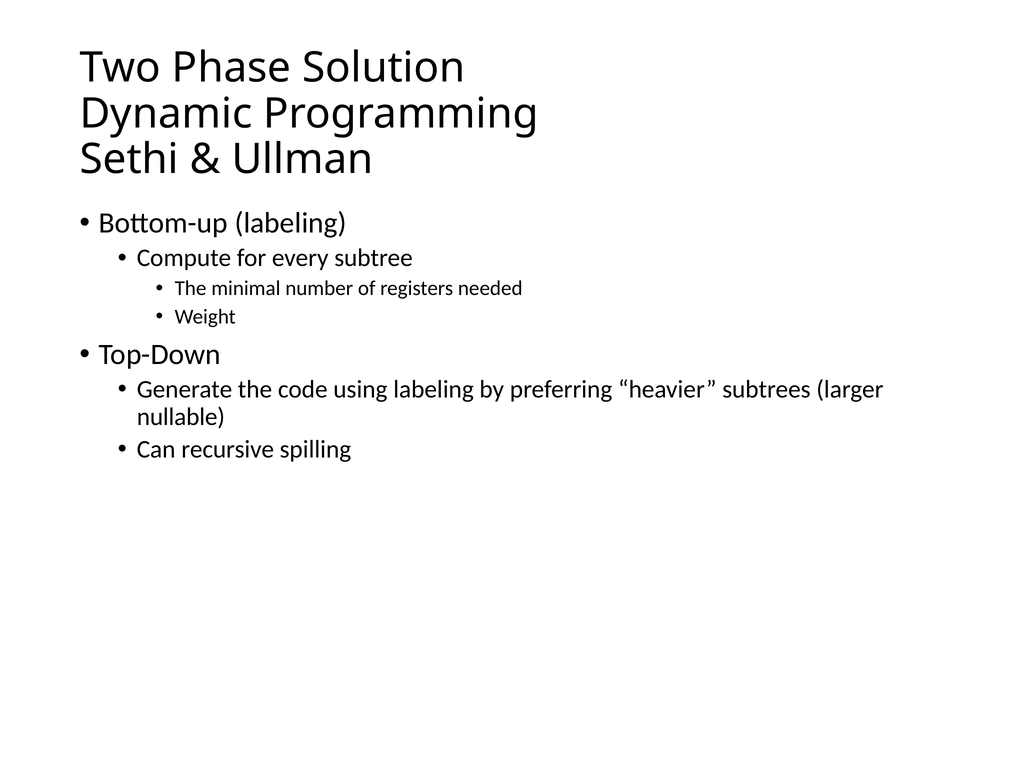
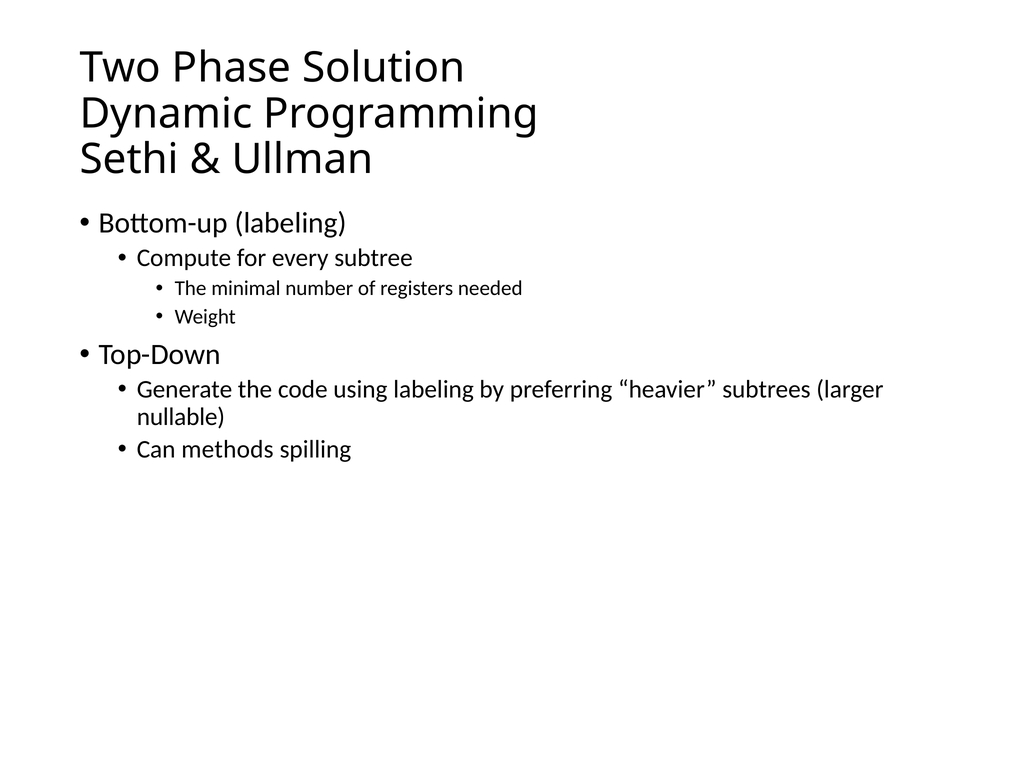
recursive: recursive -> methods
